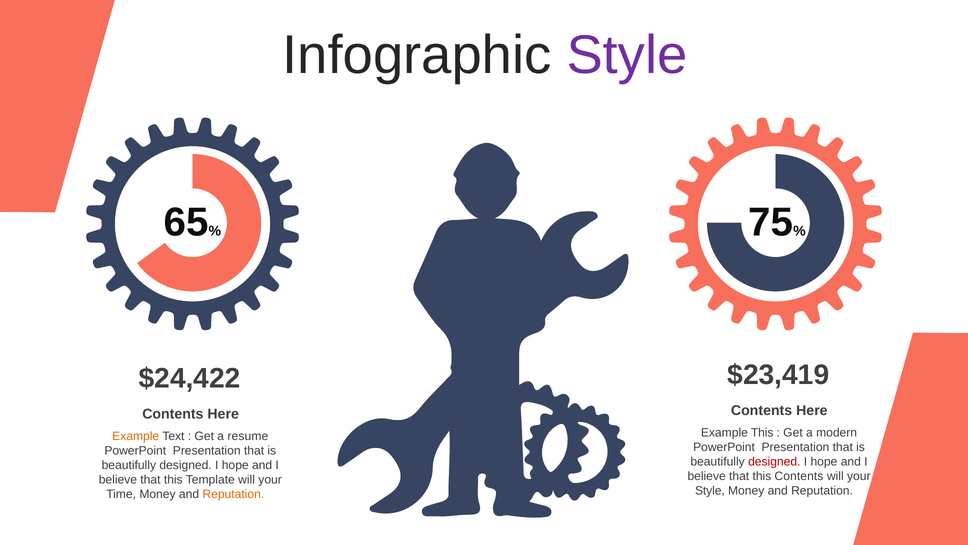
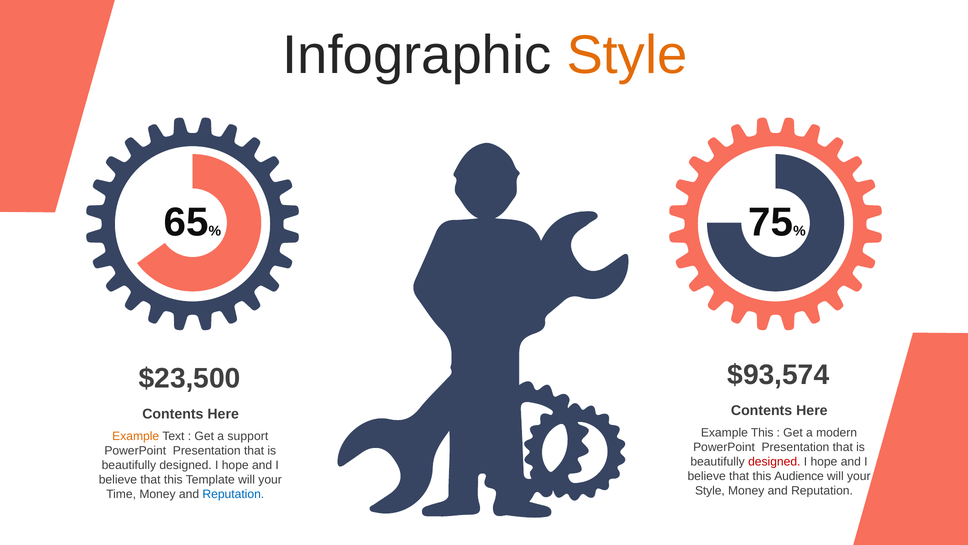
Style at (627, 55) colour: purple -> orange
$23,419: $23,419 -> $93,574
$24,422: $24,422 -> $23,500
resume: resume -> support
this Contents: Contents -> Audience
Reputation at (233, 494) colour: orange -> blue
